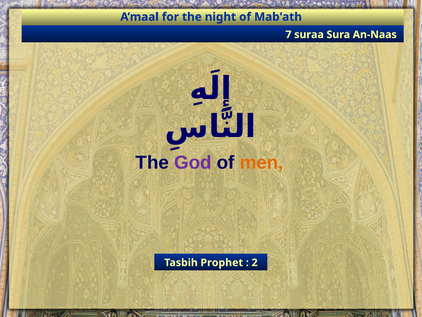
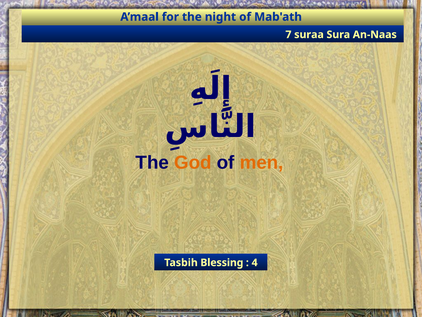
God colour: purple -> orange
Prophet: Prophet -> Blessing
2: 2 -> 4
